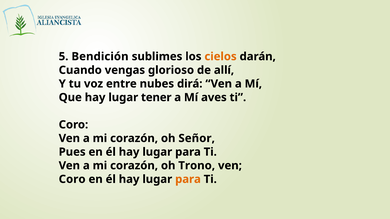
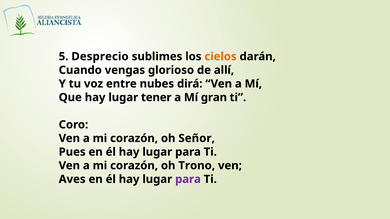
Bendición: Bendición -> Desprecio
aves: aves -> gran
Coro at (72, 179): Coro -> Aves
para at (188, 179) colour: orange -> purple
